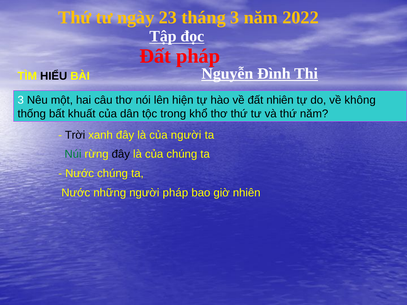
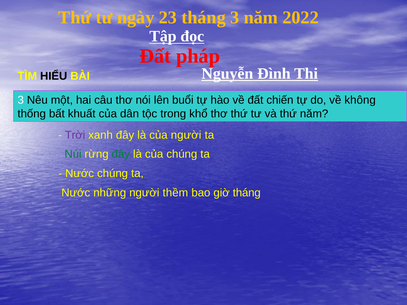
hiện: hiện -> buổi
đất nhiên: nhiên -> chiến
Trời colour: black -> purple
đây at (121, 154) colour: black -> green
người pháp: pháp -> thềm
giờ nhiên: nhiên -> tháng
